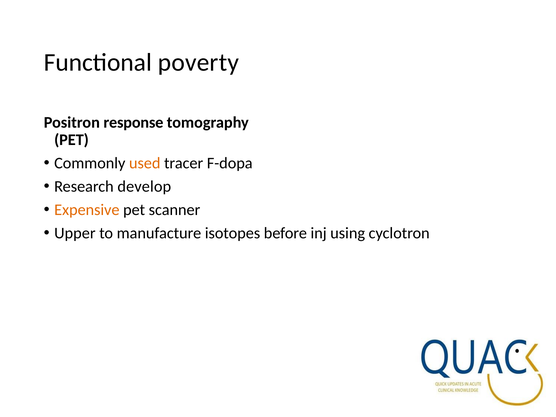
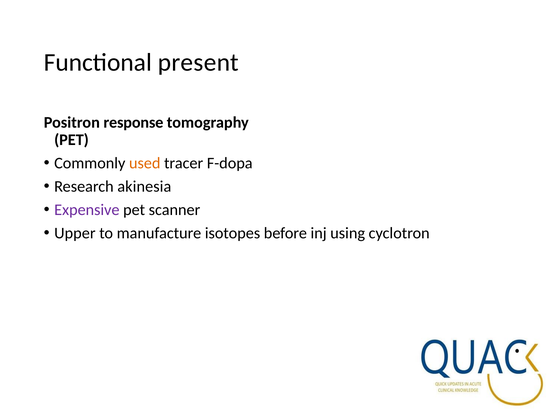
poverty: poverty -> present
develop: develop -> akinesia
Expensive colour: orange -> purple
